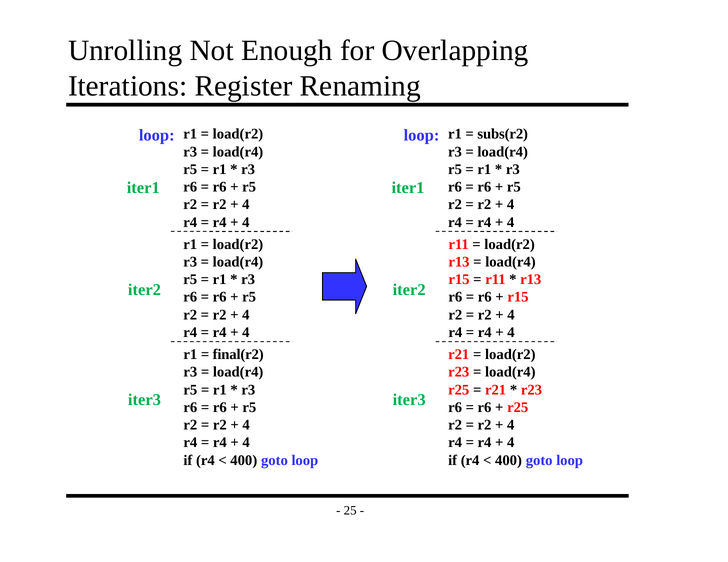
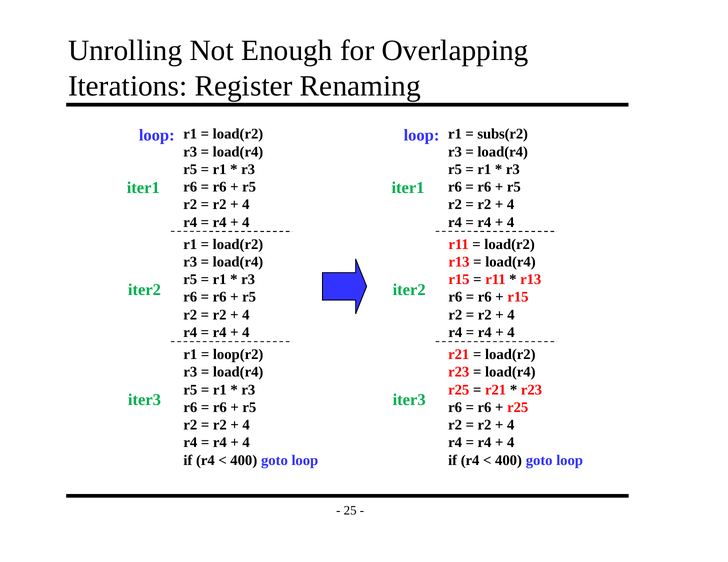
final(r2: final(r2 -> loop(r2
